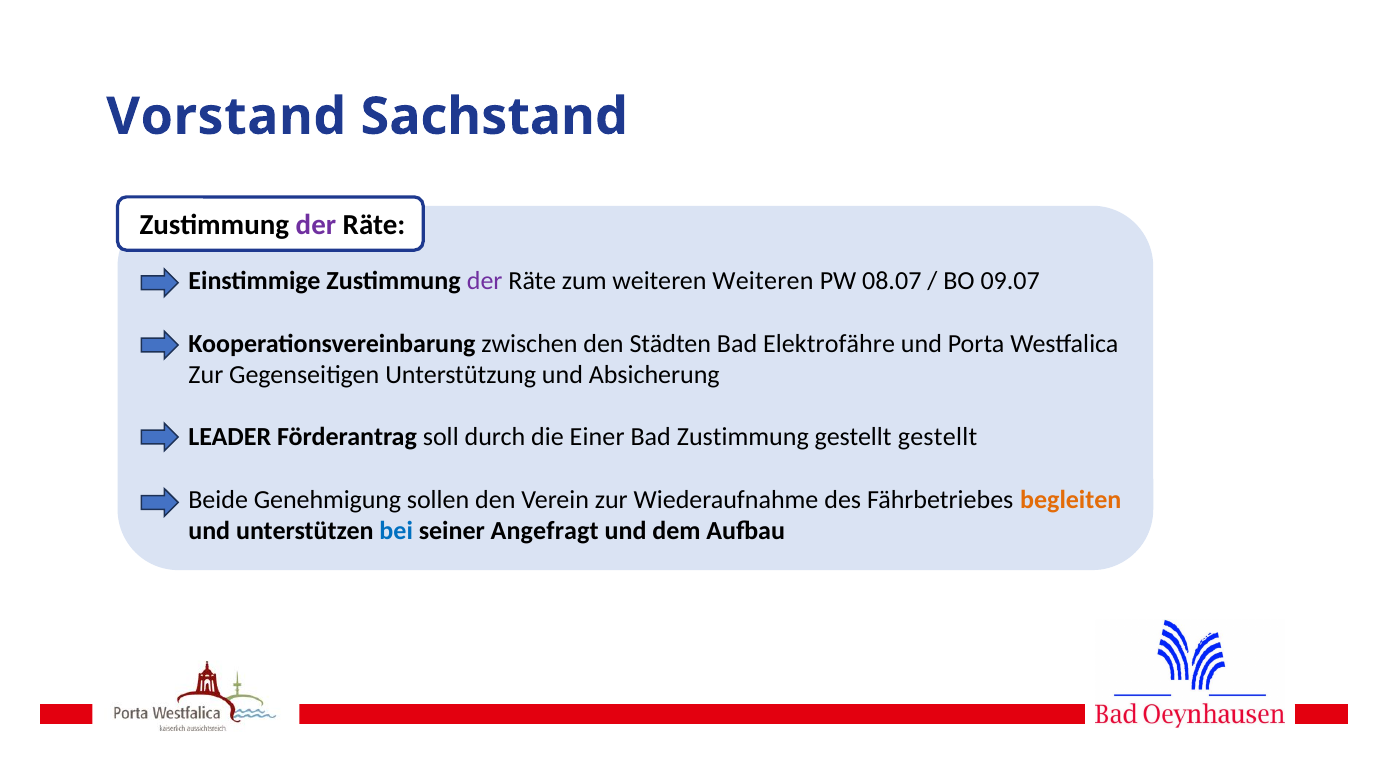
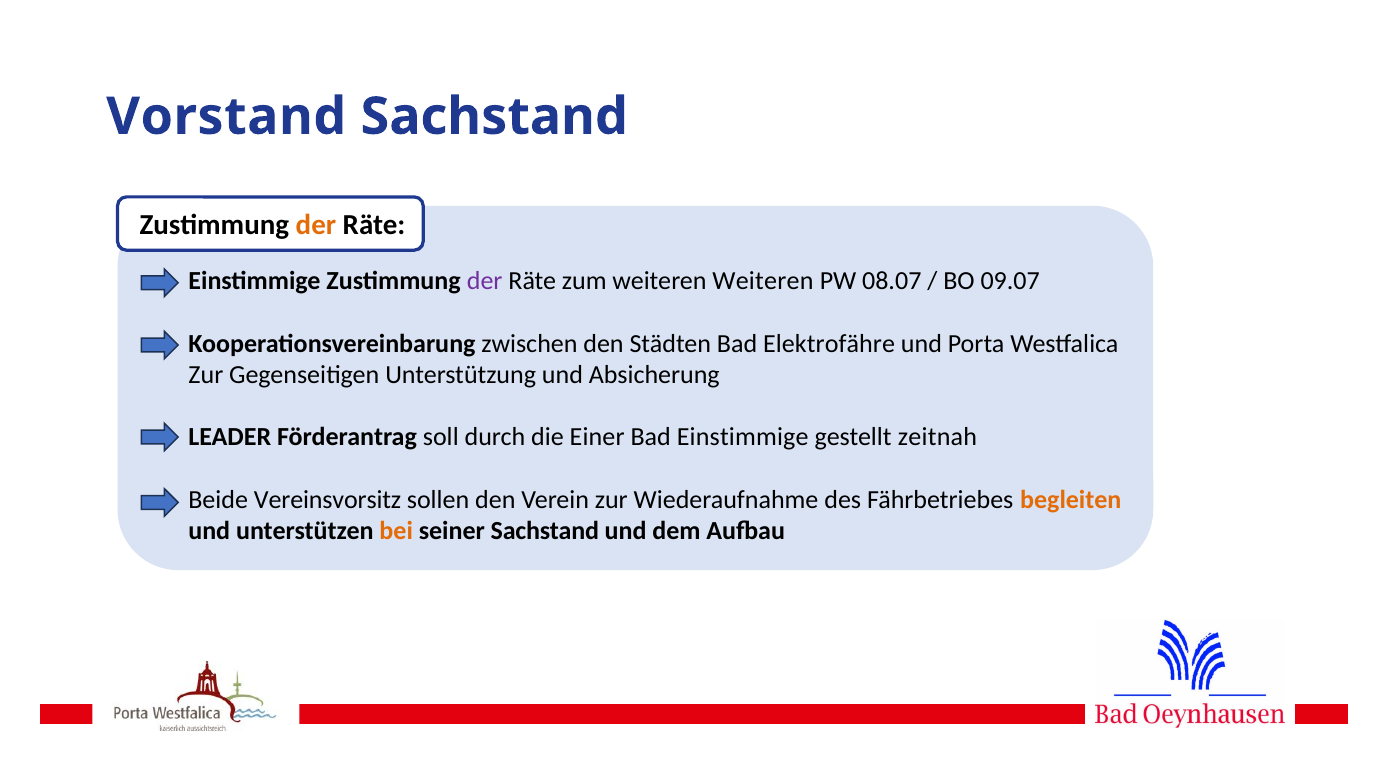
der at (316, 225) colour: purple -> orange
Bad Zustimmung: Zustimmung -> Einstimmige
gestellt gestellt: gestellt -> zeitnah
Genehmigung: Genehmigung -> Vereinsvorsitz
bei colour: blue -> orange
seiner Angefragt: Angefragt -> Sachstand
